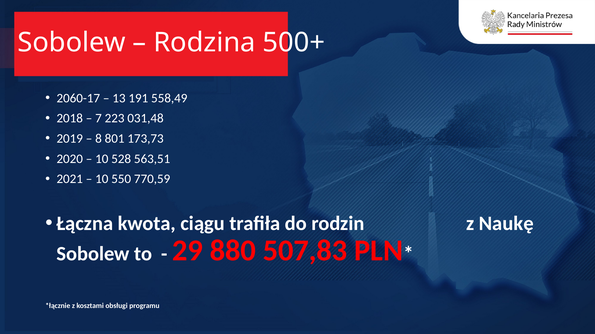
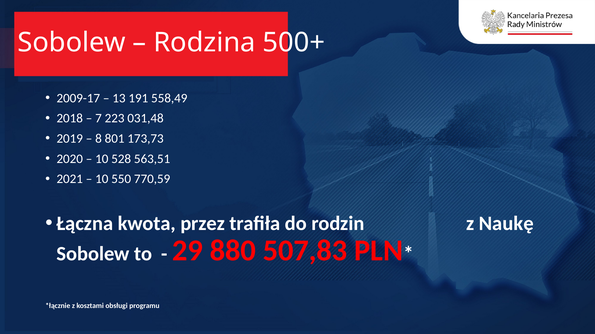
2060-17: 2060-17 -> 2009-17
ciągu: ciągu -> przez
